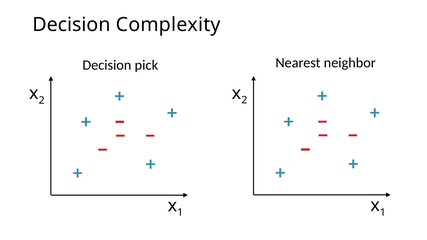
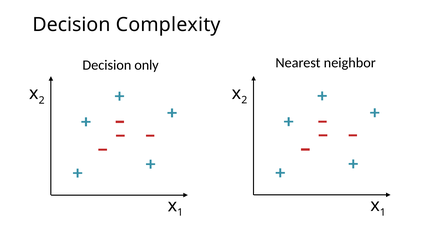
pick: pick -> only
